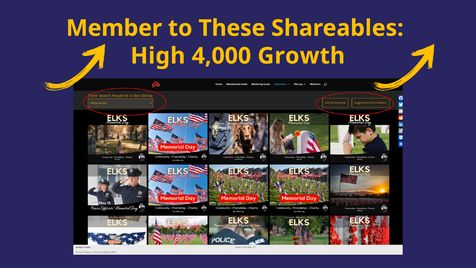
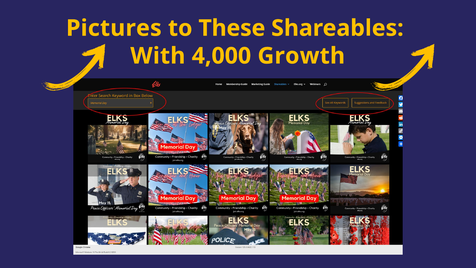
Member: Member -> Pictures
High: High -> With
